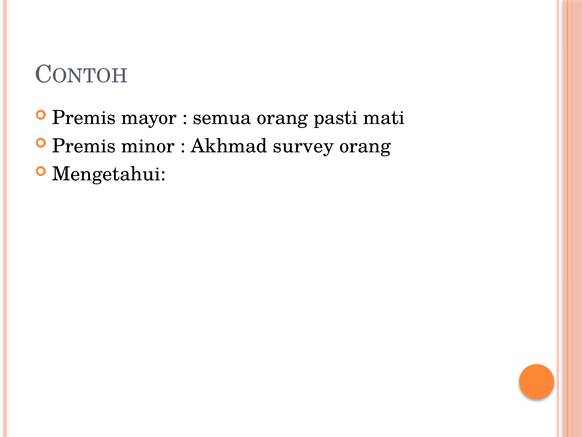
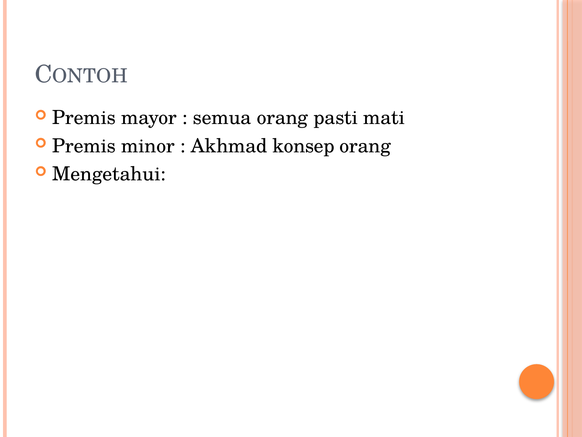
survey: survey -> konsep
